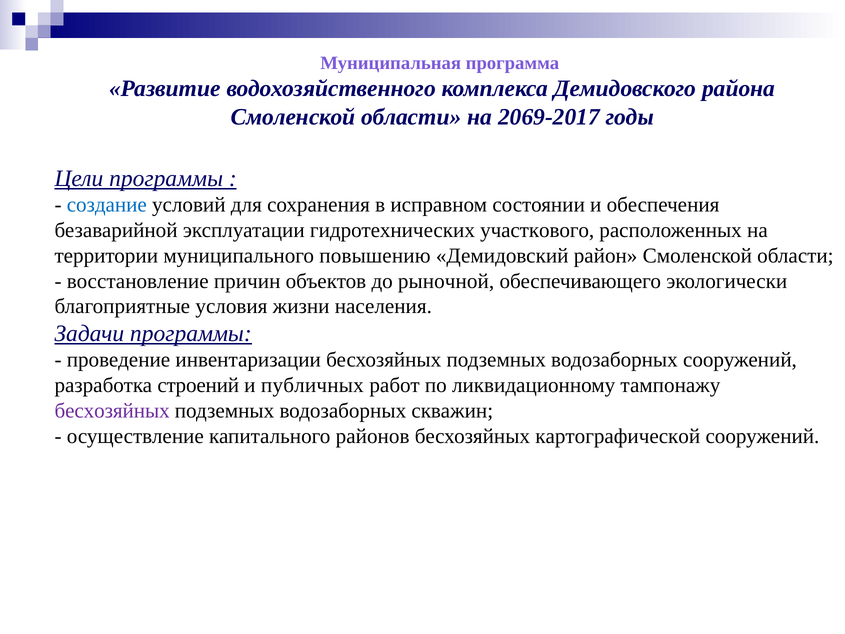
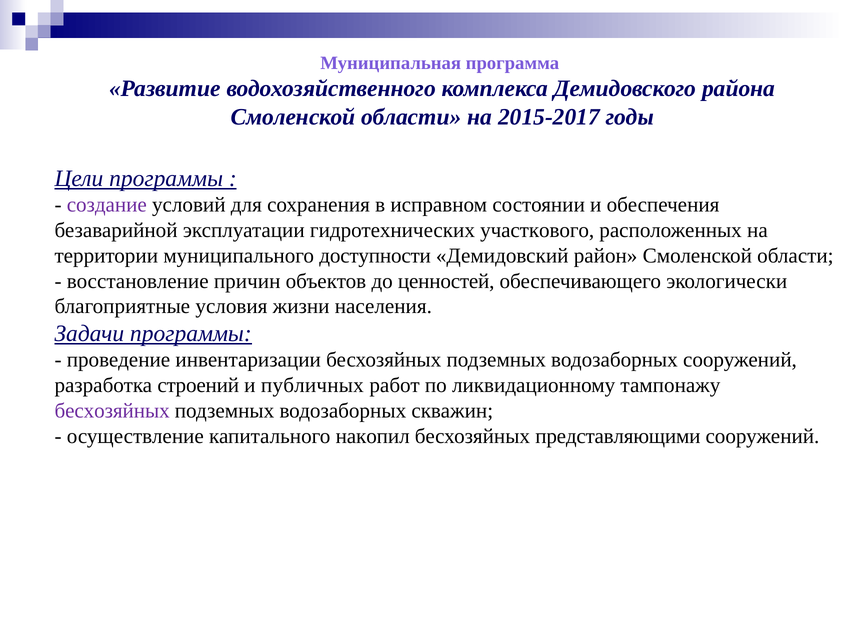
2069-2017: 2069-2017 -> 2015-2017
создание colour: blue -> purple
повышению: повышению -> доступности
рыночной: рыночной -> ценностей
районов: районов -> накопил
картографической: картографической -> представляющими
